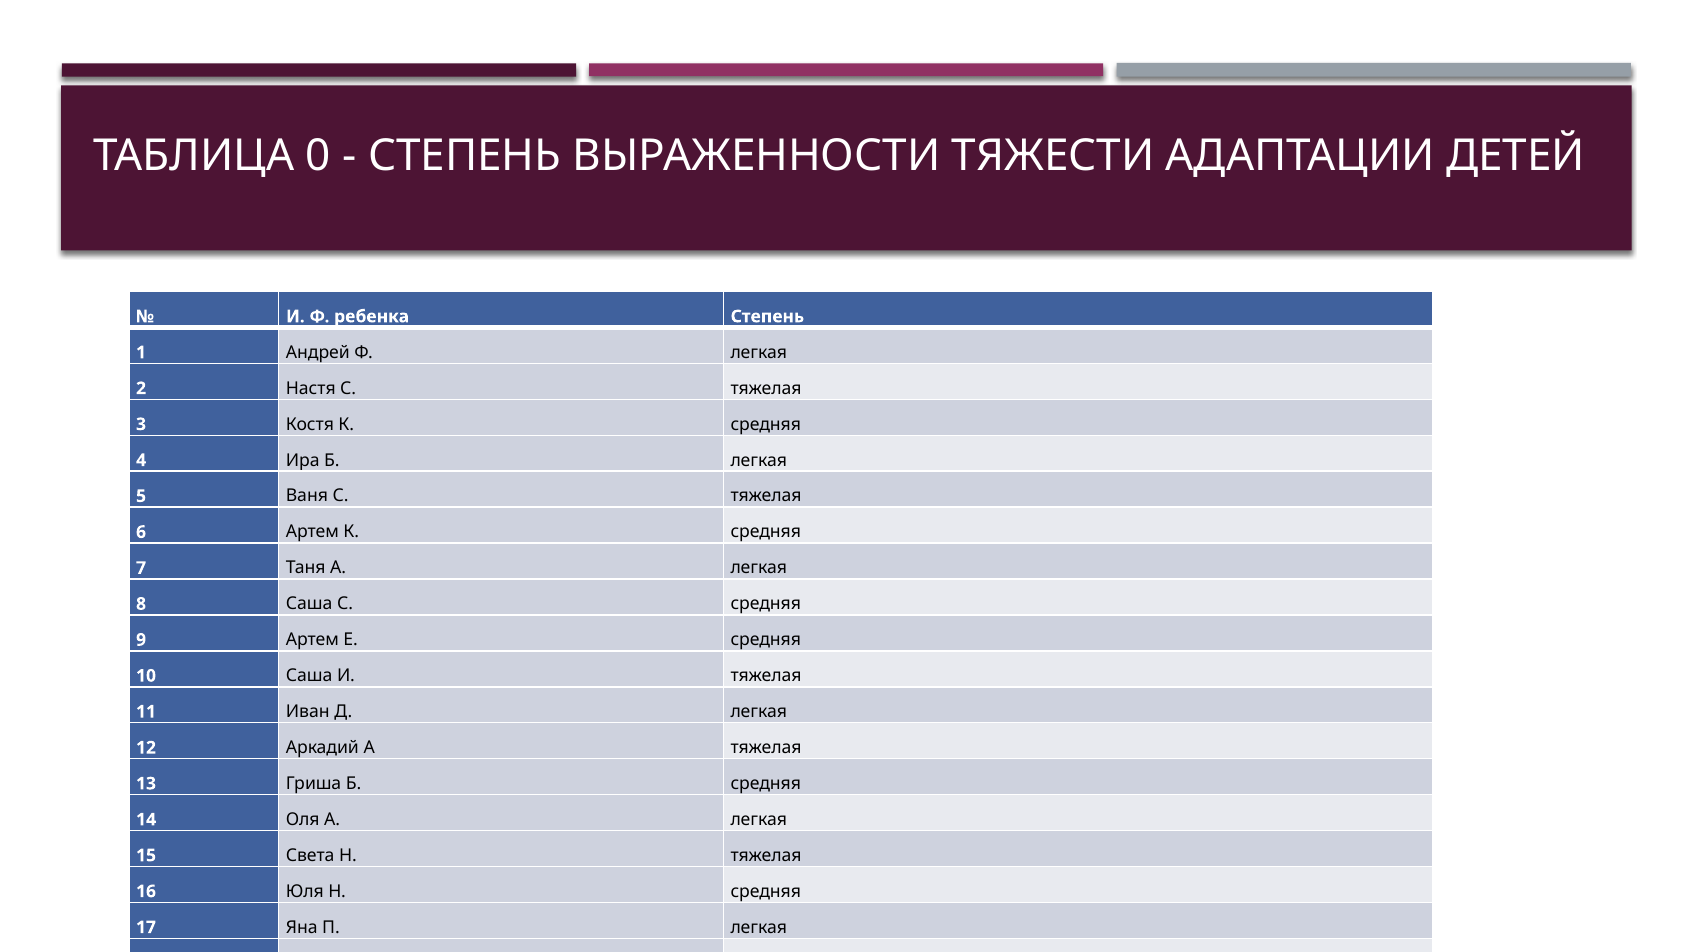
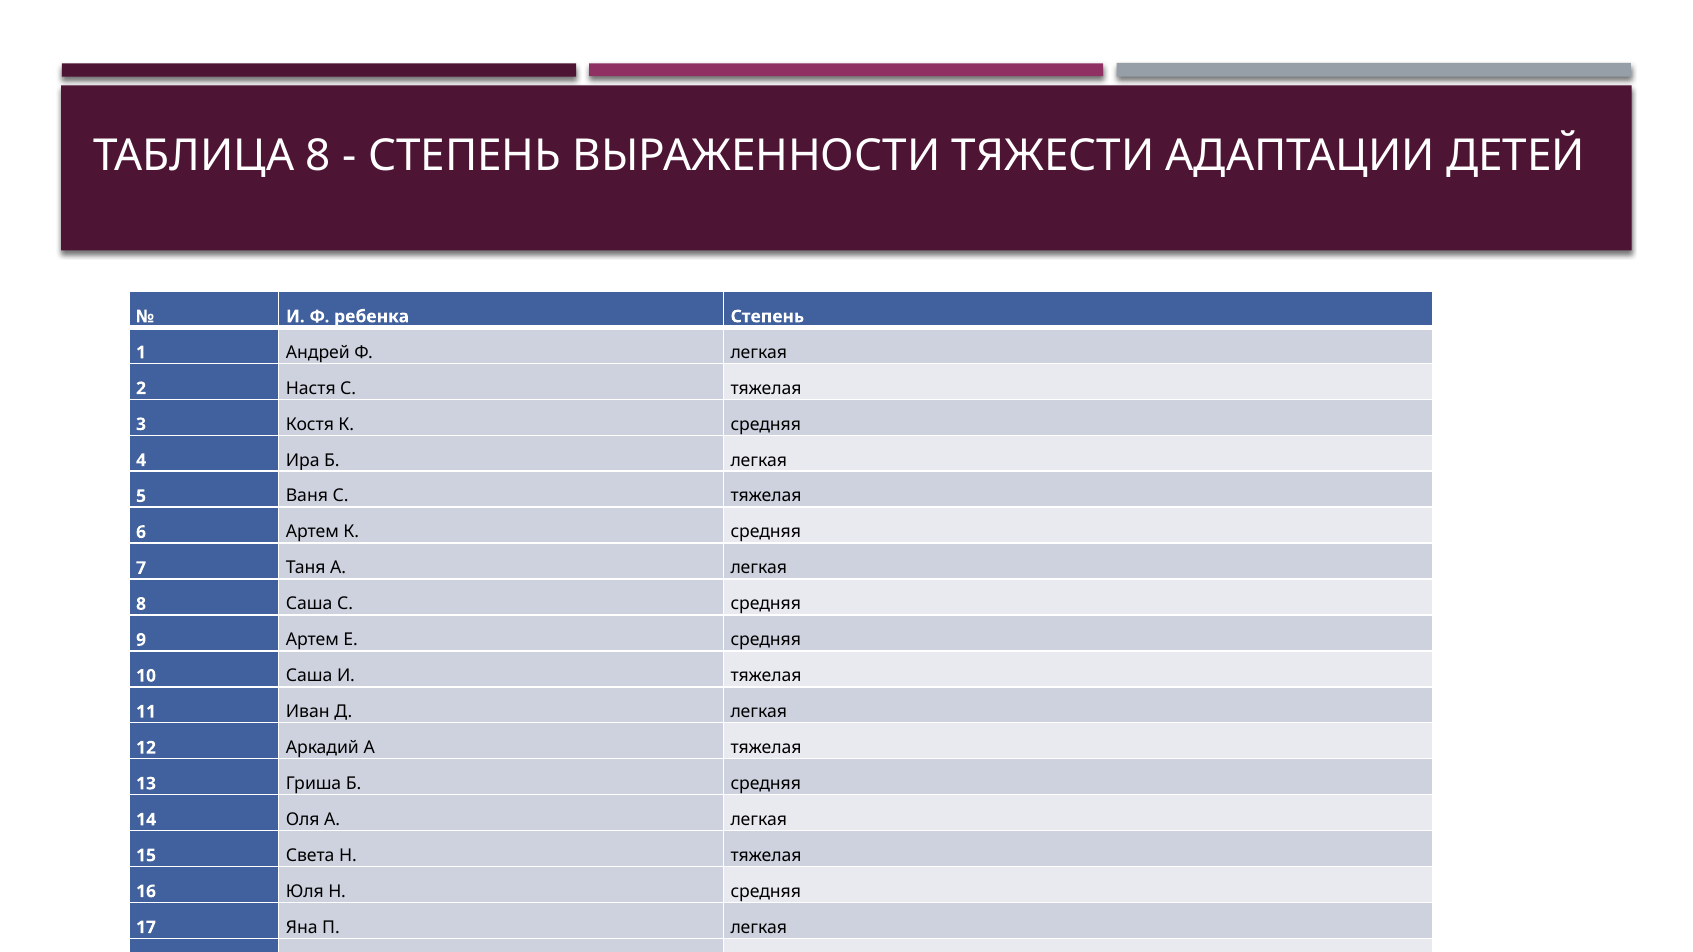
ТАБЛИЦА 0: 0 -> 8
